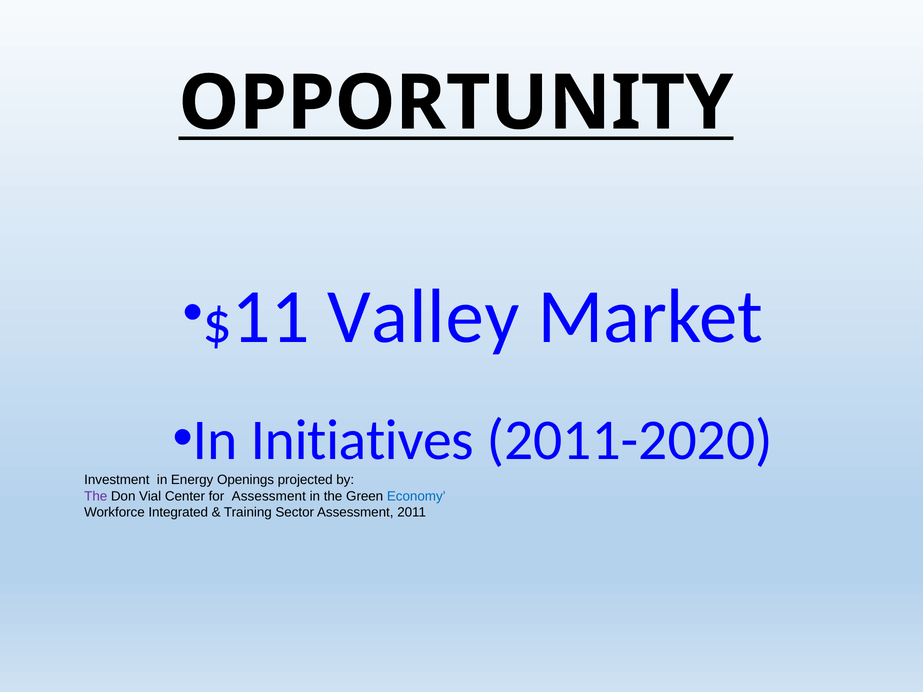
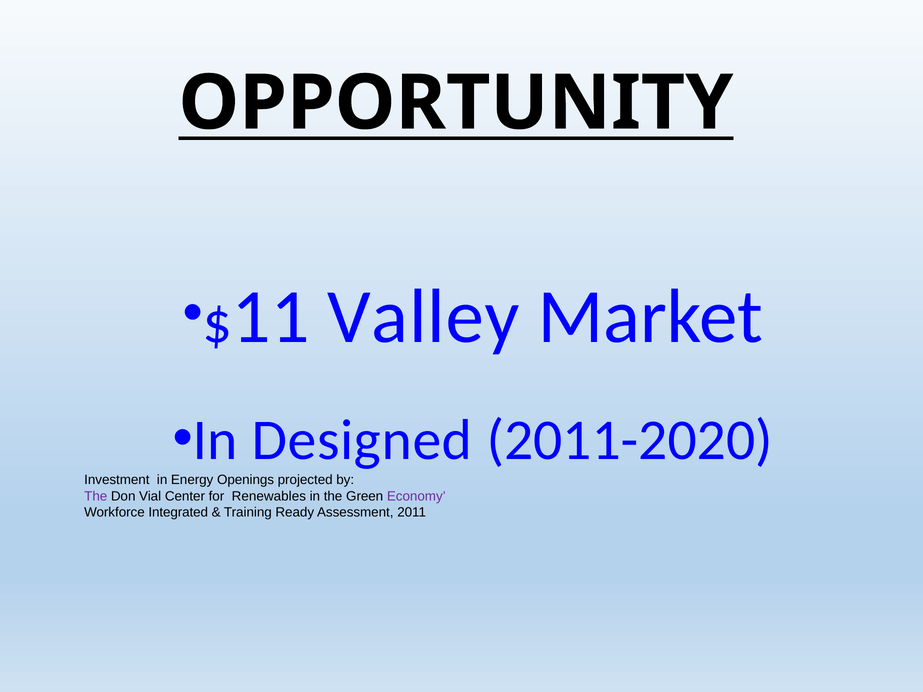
Initiatives: Initiatives -> Designed
for Assessment: Assessment -> Renewables
Economy colour: blue -> purple
Sector: Sector -> Ready
